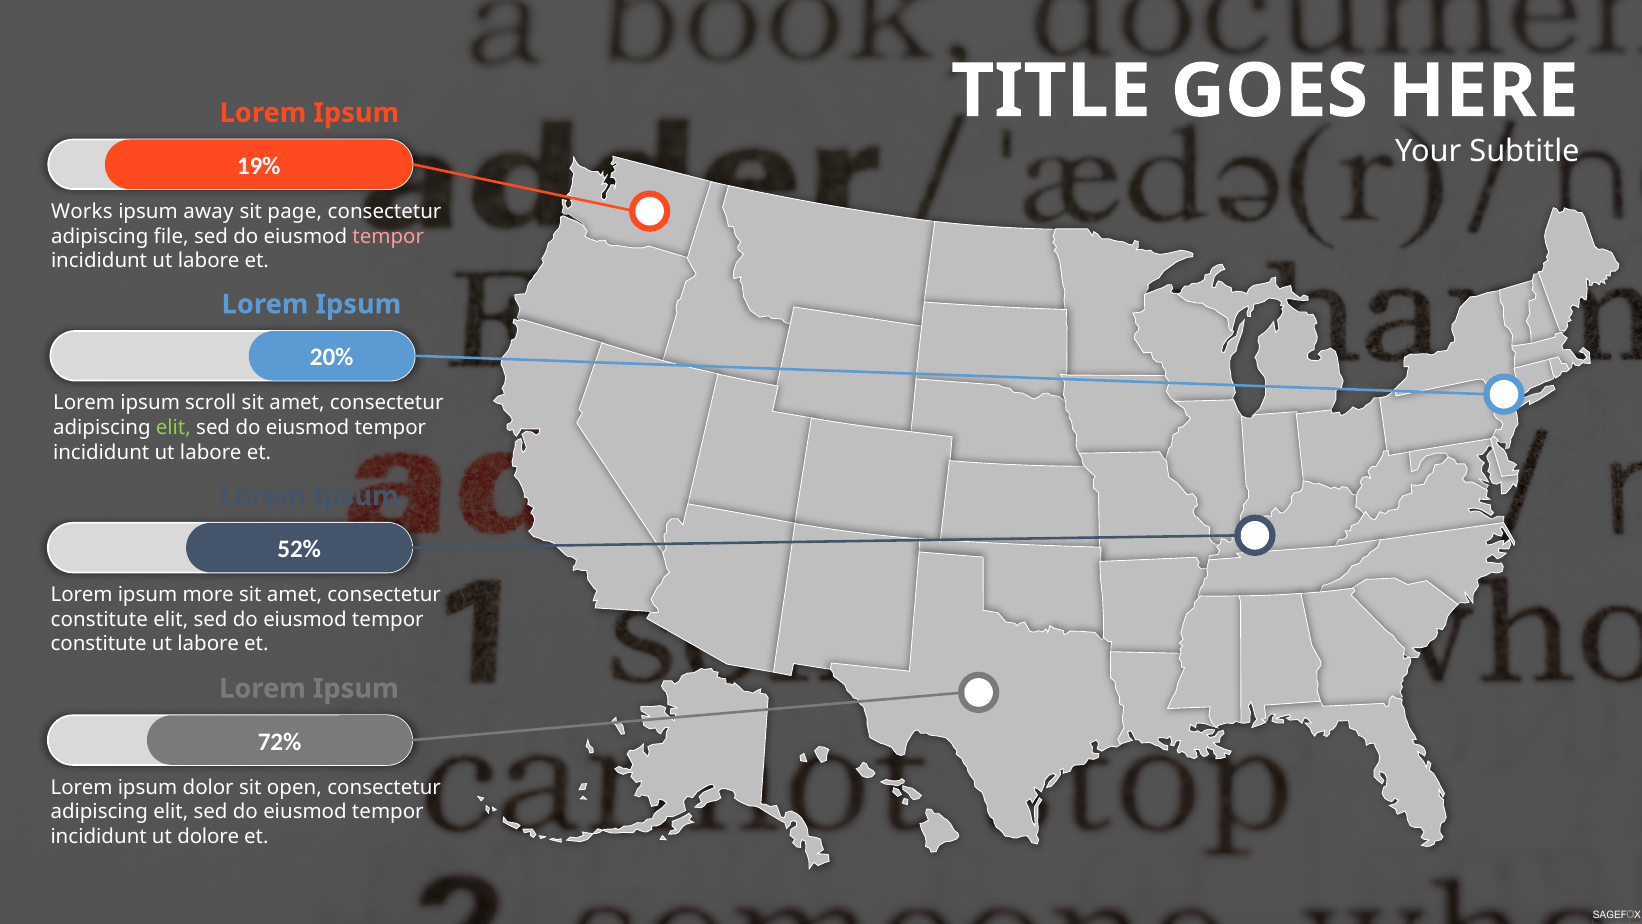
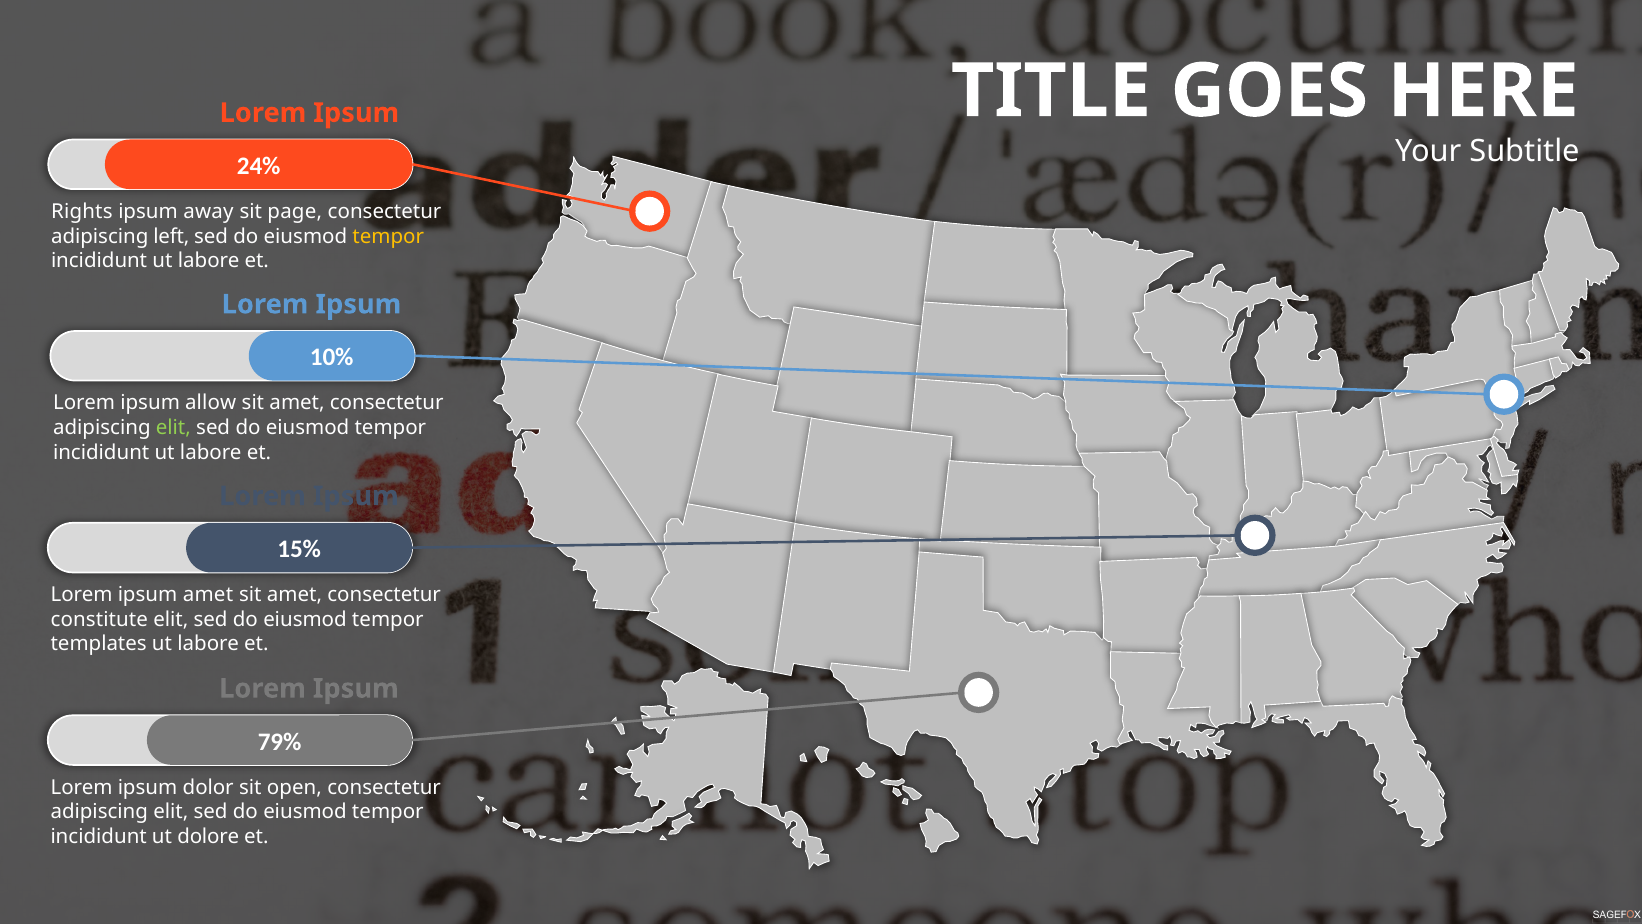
19%: 19% -> 24%
Works: Works -> Rights
file: file -> left
tempor at (388, 236) colour: pink -> yellow
20%: 20% -> 10%
scroll: scroll -> allow
52%: 52% -> 15%
ipsum more: more -> amet
constitute at (99, 644): constitute -> templates
72%: 72% -> 79%
